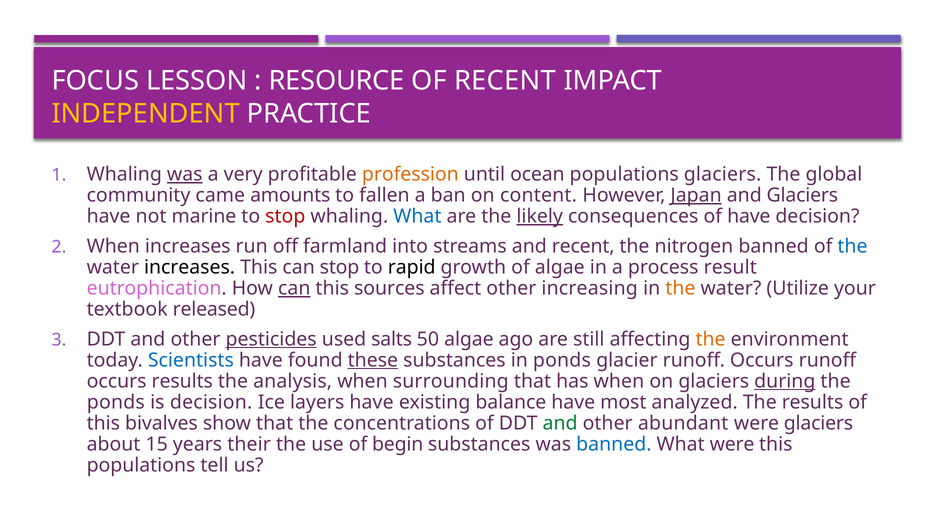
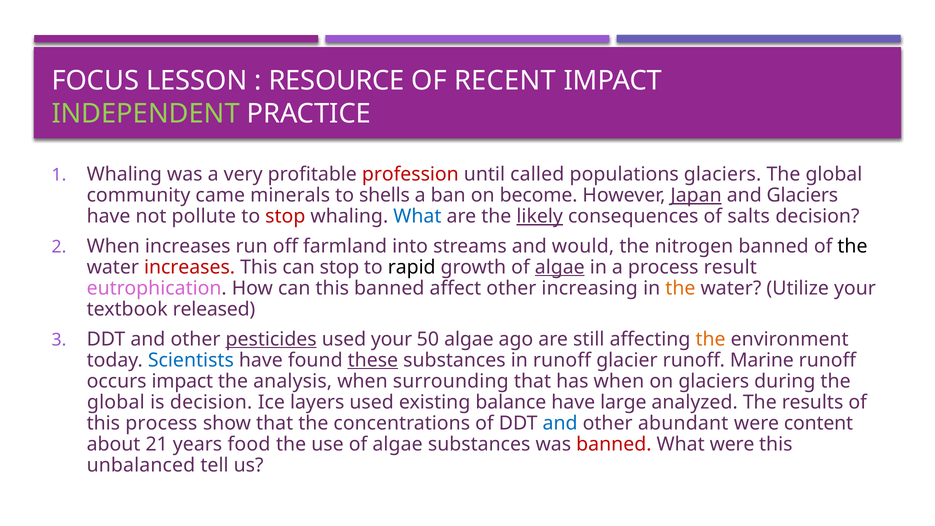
INDEPENDENT colour: yellow -> light green
was at (185, 174) underline: present -> none
profession colour: orange -> red
ocean: ocean -> called
amounts: amounts -> minerals
fallen: fallen -> shells
content: content -> become
marine: marine -> pollute
of have: have -> salts
and recent: recent -> would
the at (852, 246) colour: blue -> black
increases at (190, 267) colour: black -> red
algae at (560, 267) underline: none -> present
can at (294, 288) underline: present -> none
this sources: sources -> banned
used salts: salts -> your
in ponds: ponds -> runoff
glacier runoff Occurs: Occurs -> Marine
occurs results: results -> impact
during underline: present -> none
ponds at (116, 402): ponds -> global
layers have: have -> used
most: most -> large
this bivalves: bivalves -> process
and at (560, 423) colour: green -> blue
were glaciers: glaciers -> content
15: 15 -> 21
their: their -> food
use of begin: begin -> algae
banned at (614, 444) colour: blue -> red
populations at (141, 465): populations -> unbalanced
